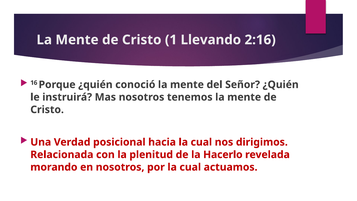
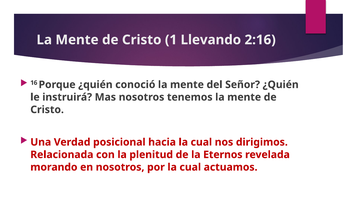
Hacerlo: Hacerlo -> Eternos
